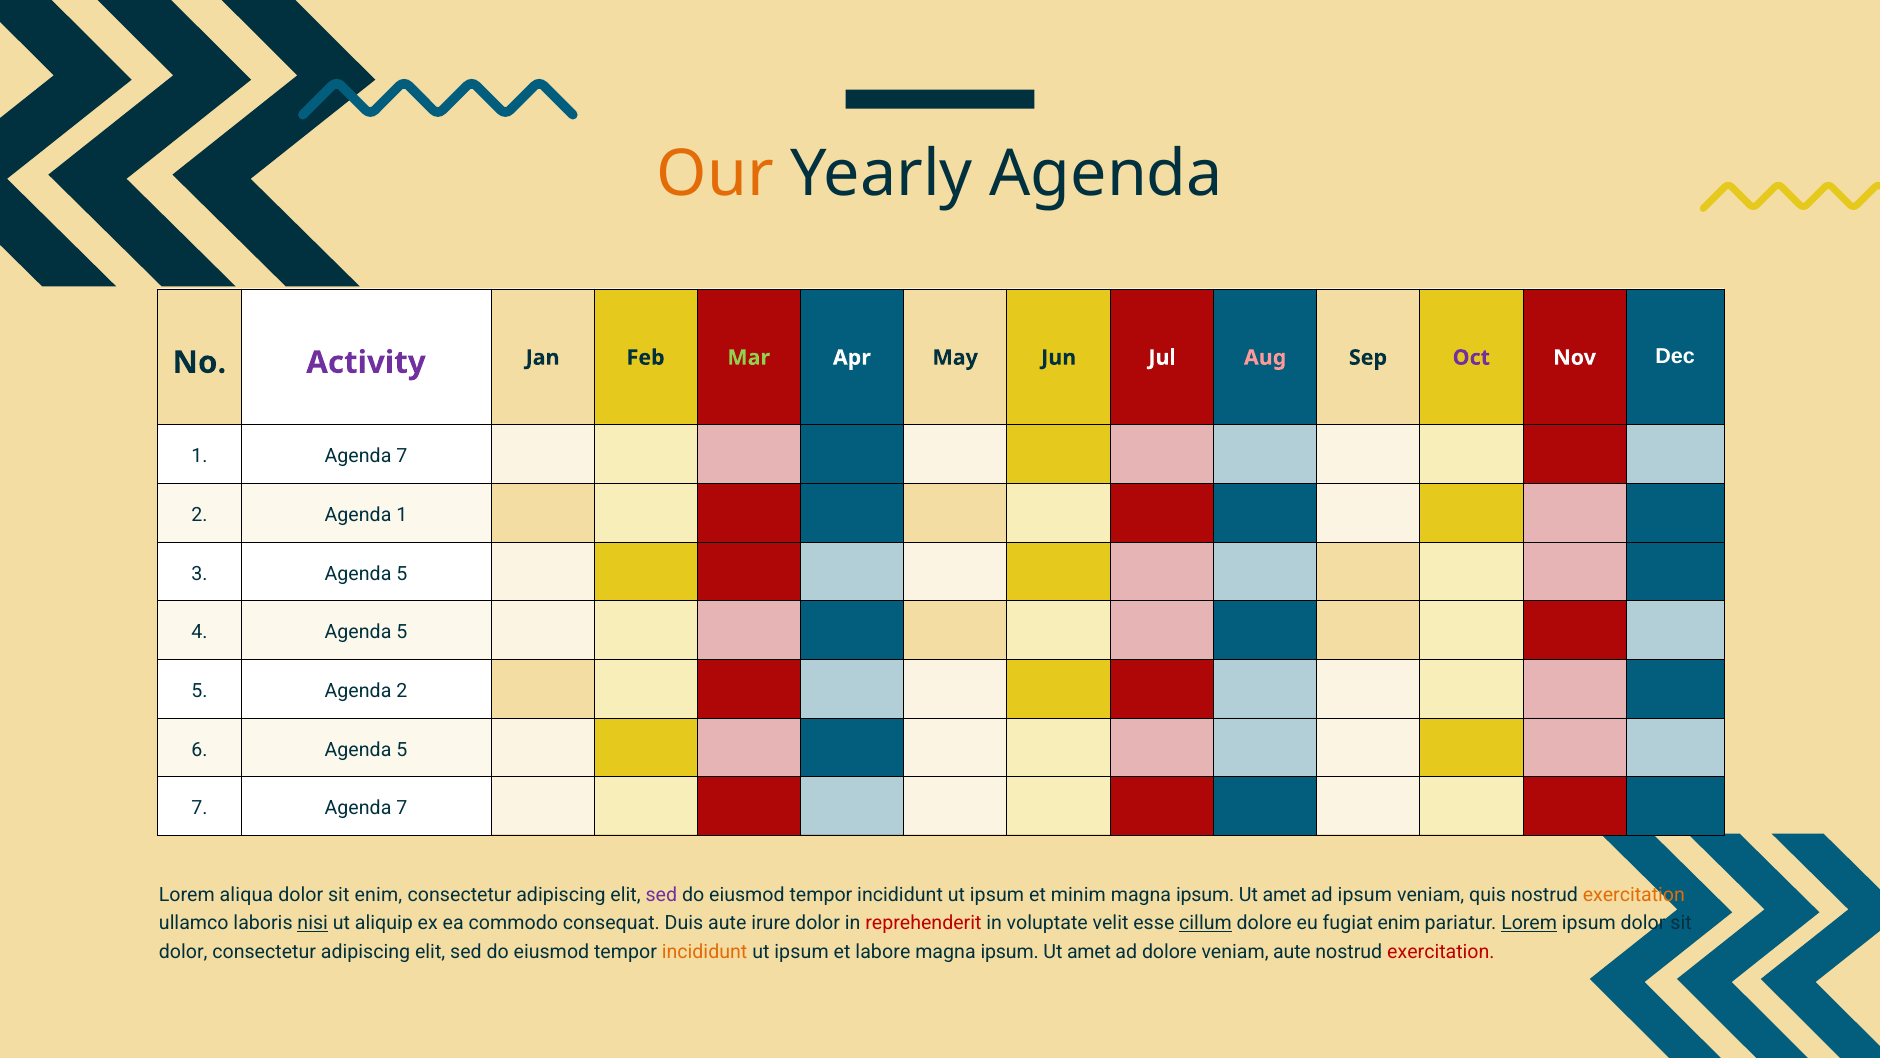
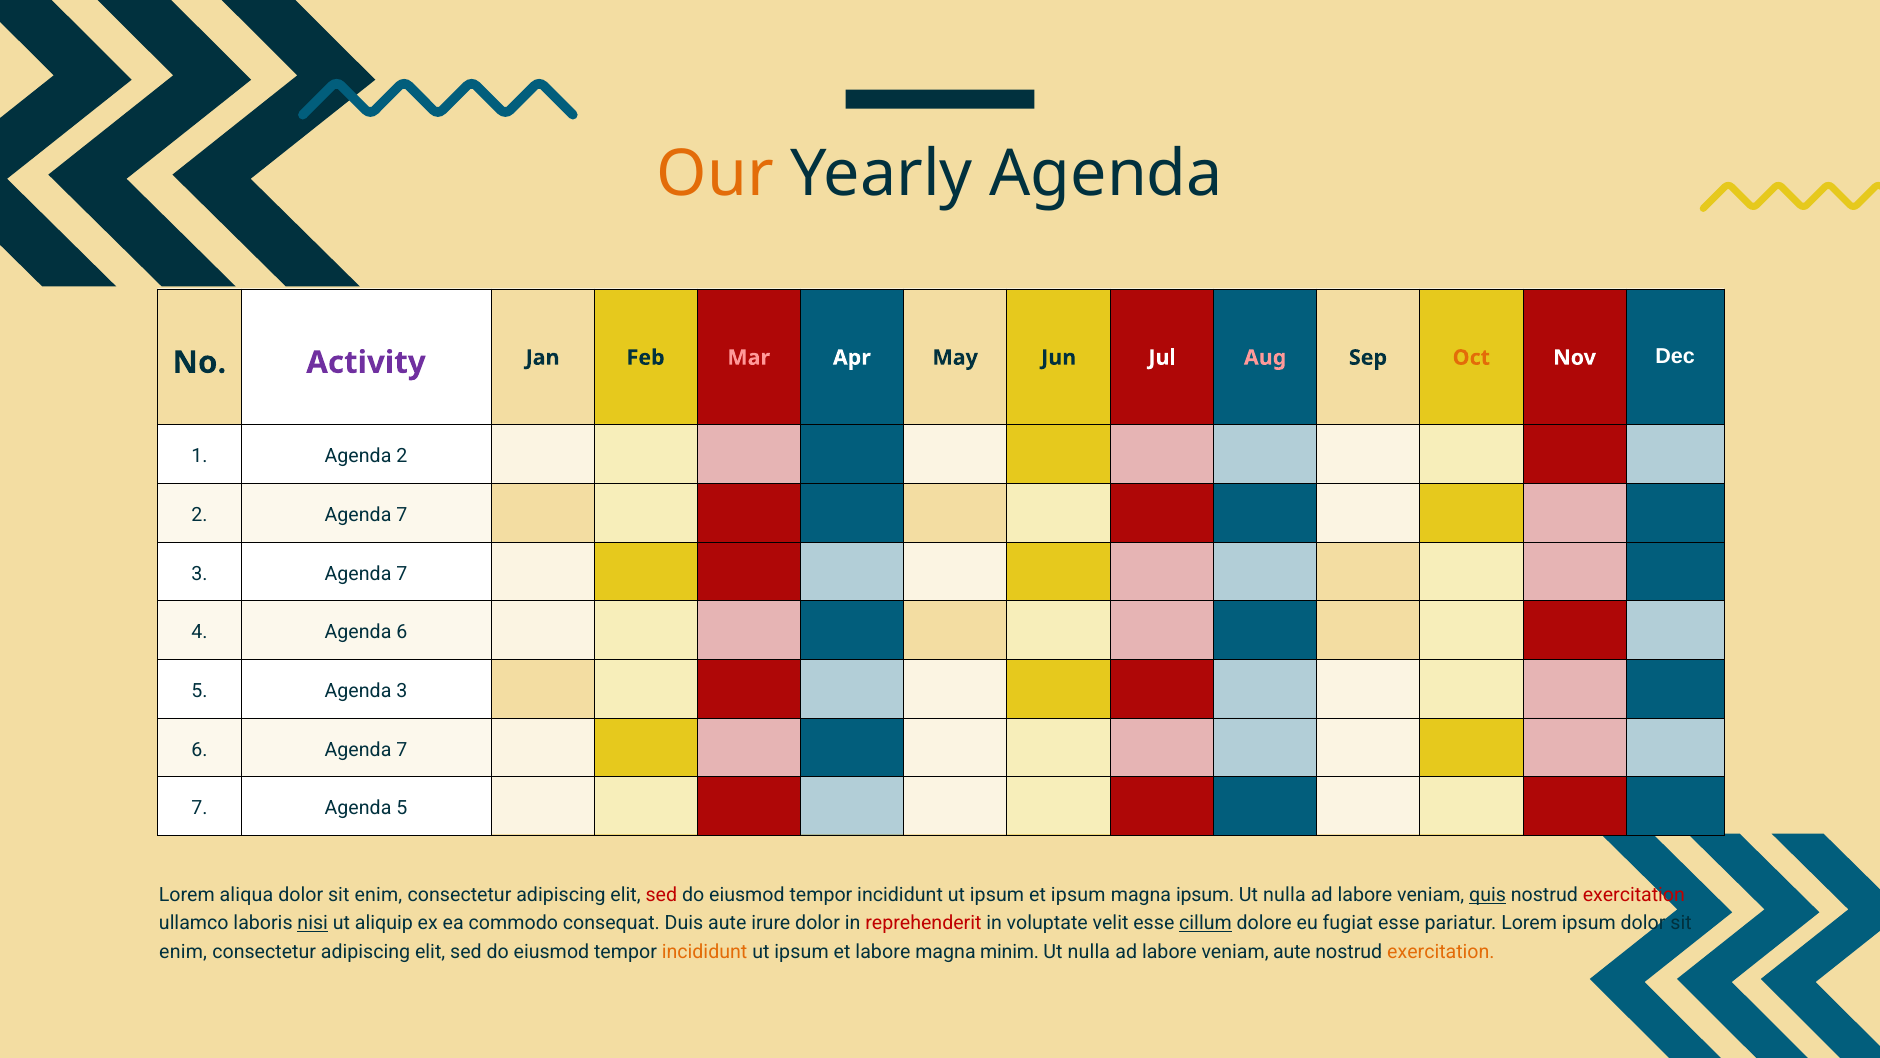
Mar colour: light green -> pink
Oct colour: purple -> orange
1 Agenda 7: 7 -> 2
2 Agenda 1: 1 -> 7
3 Agenda 5: 5 -> 7
4 Agenda 5: 5 -> 6
Agenda 2: 2 -> 3
6 Agenda 5: 5 -> 7
7 Agenda 7: 7 -> 5
sed at (661, 895) colour: purple -> red
et minim: minim -> ipsum
amet at (1285, 895): amet -> nulla
ipsum at (1365, 895): ipsum -> labore
quis underline: none -> present
exercitation at (1634, 895) colour: orange -> red
fugiat enim: enim -> esse
Lorem at (1529, 923) underline: present -> none
dolor at (183, 951): dolor -> enim
ipsum at (1010, 951): ipsum -> minim
amet at (1089, 951): amet -> nulla
dolore at (1169, 951): dolore -> labore
exercitation at (1441, 951) colour: red -> orange
